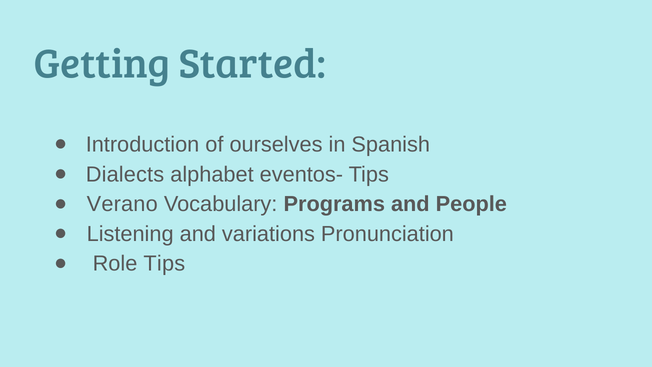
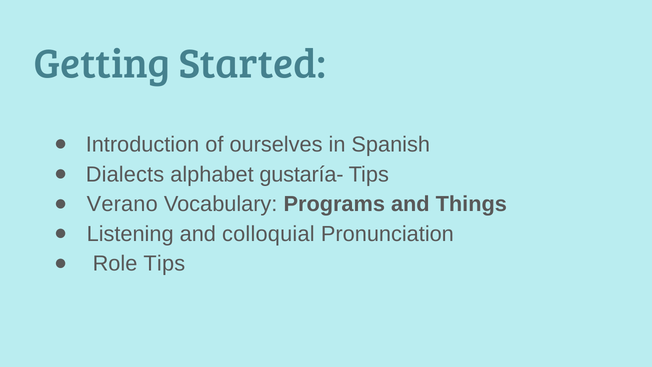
eventos-: eventos- -> gustaría-
People: People -> Things
variations: variations -> colloquial
